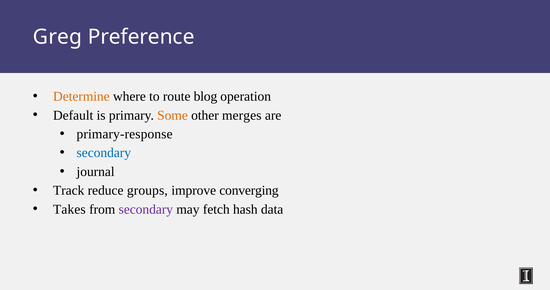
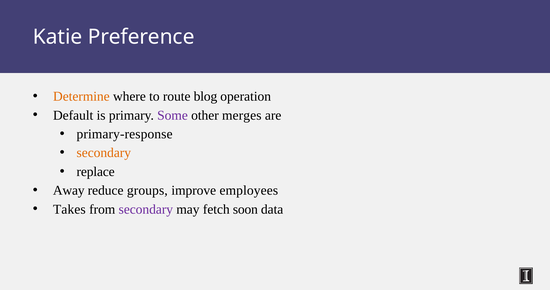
Greg: Greg -> Katie
Some colour: orange -> purple
secondary at (104, 153) colour: blue -> orange
journal: journal -> replace
Track: Track -> Away
converging: converging -> employees
hash: hash -> soon
